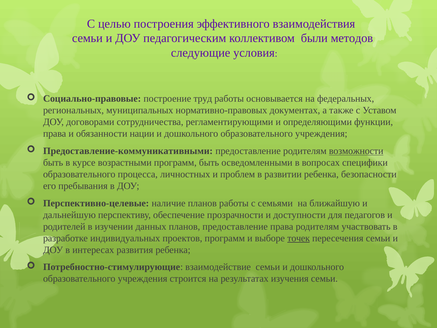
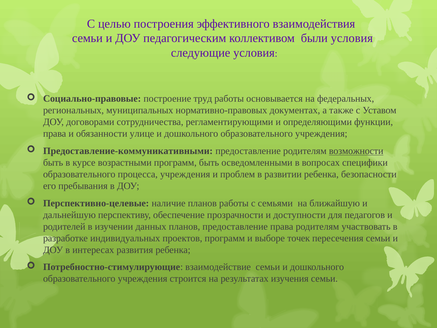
были методов: методов -> условия
нации: нации -> улице
процесса личностных: личностных -> учреждения
точек underline: present -> none
